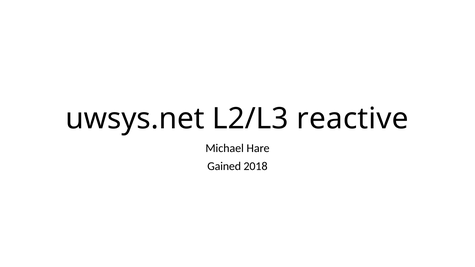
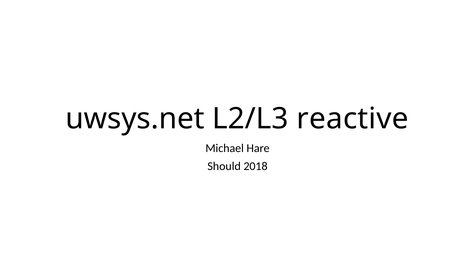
Gained: Gained -> Should
